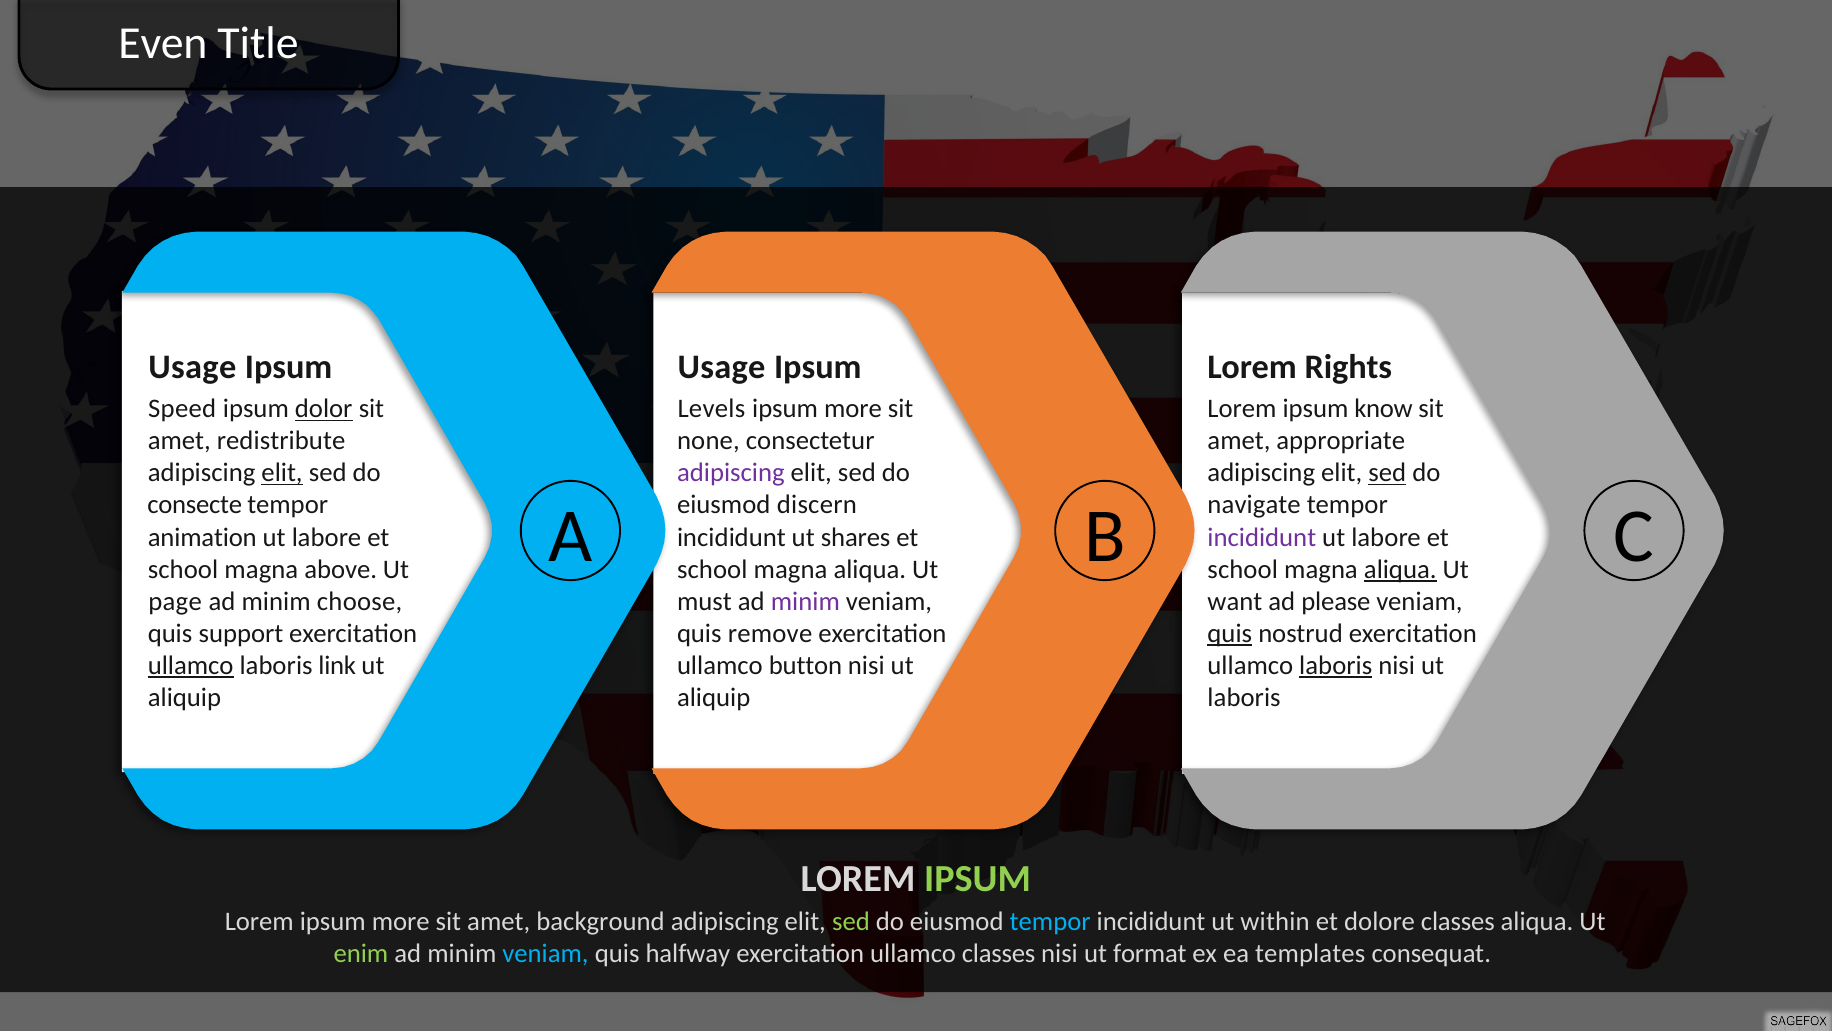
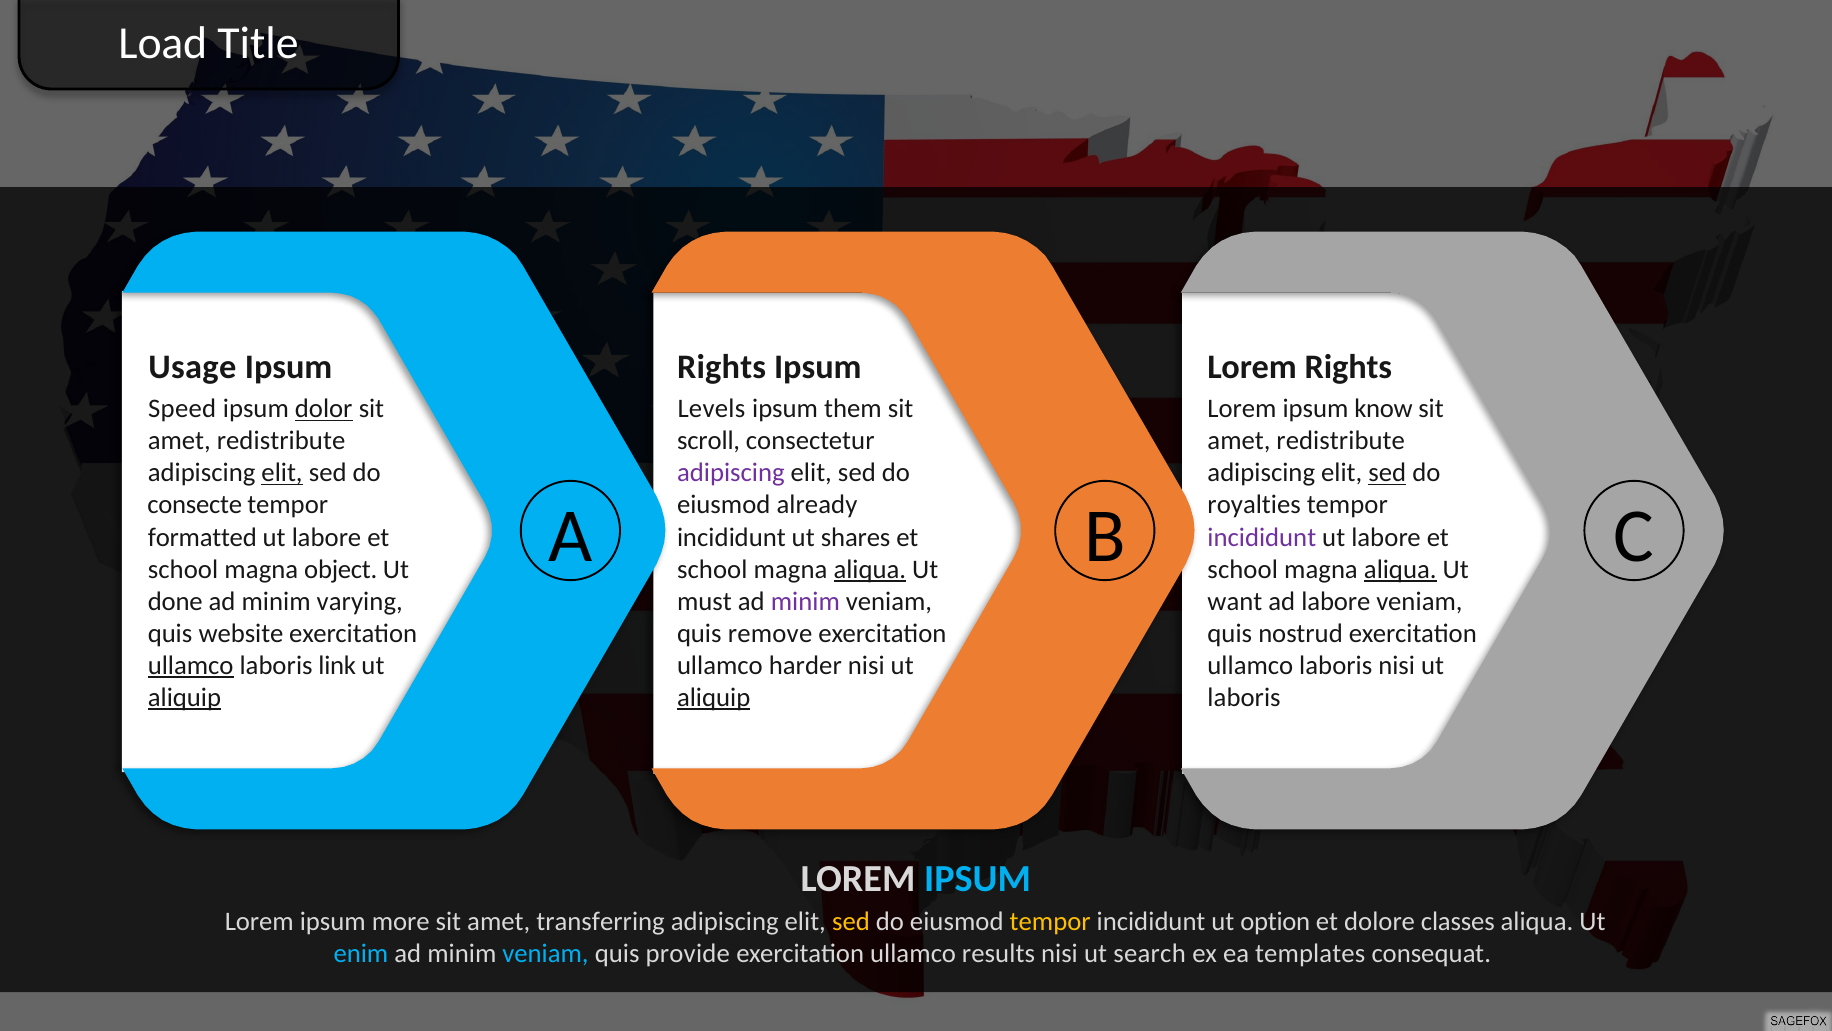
Even: Even -> Load
Usage at (722, 367): Usage -> Rights
more at (853, 409): more -> them
none: none -> scroll
appropriate at (1341, 441): appropriate -> redistribute
discern: discern -> already
navigate: navigate -> royalties
animation: animation -> formatted
above: above -> object
aliqua at (870, 569) underline: none -> present
page: page -> done
choose: choose -> varying
ad please: please -> labore
support: support -> website
quis at (1230, 633) underline: present -> none
button: button -> harder
laboris at (1336, 665) underline: present -> none
aliquip at (184, 697) underline: none -> present
aliquip at (714, 697) underline: none -> present
IPSUM at (978, 878) colour: light green -> light blue
background: background -> transferring
sed at (851, 922) colour: light green -> yellow
tempor at (1050, 922) colour: light blue -> yellow
within: within -> option
enim colour: light green -> light blue
halfway: halfway -> provide
ullamco classes: classes -> results
format: format -> search
